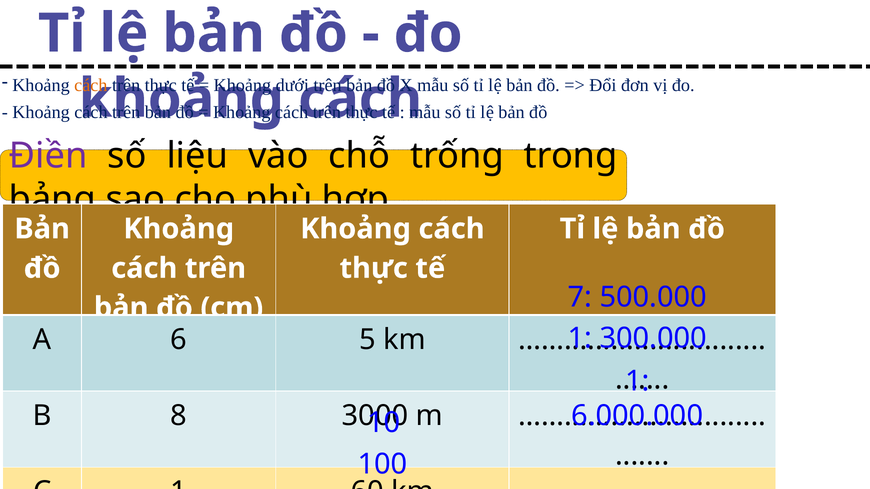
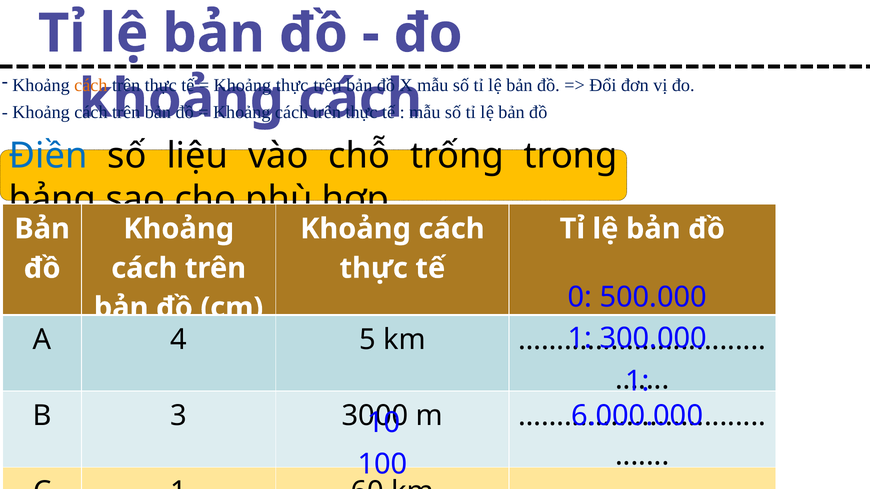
Khoảng dưới: dưới -> thực
Điền colour: purple -> blue
7: 7 -> 0
6: 6 -> 4
8: 8 -> 3
